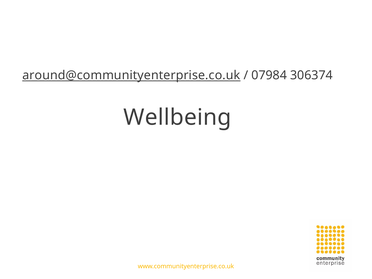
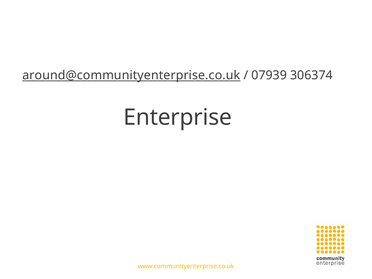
07984: 07984 -> 07939
Wellbeing: Wellbeing -> Enterprise
